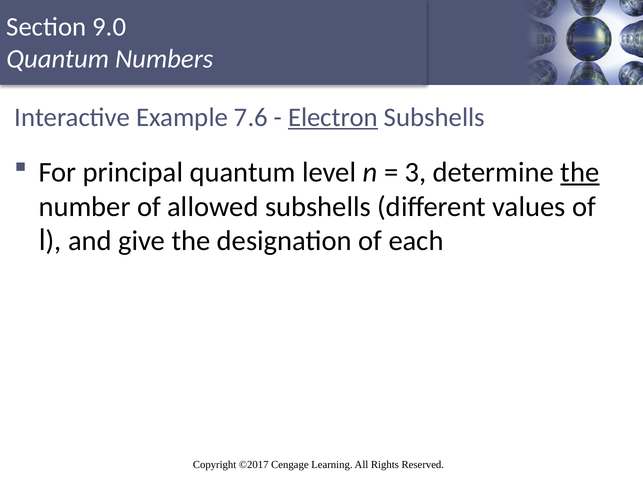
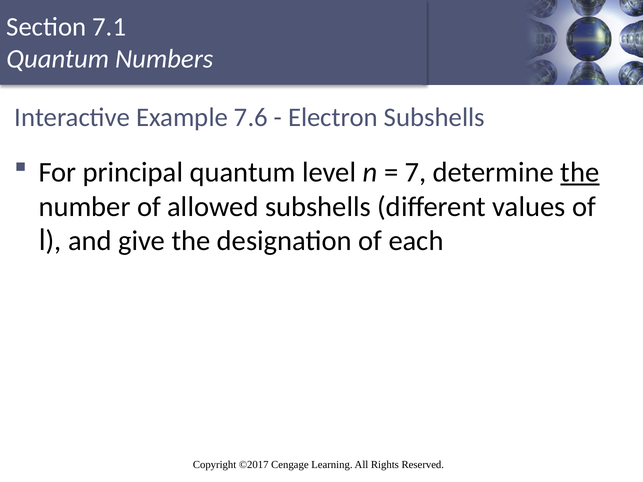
9.0: 9.0 -> 7.1
Electron underline: present -> none
3: 3 -> 7
